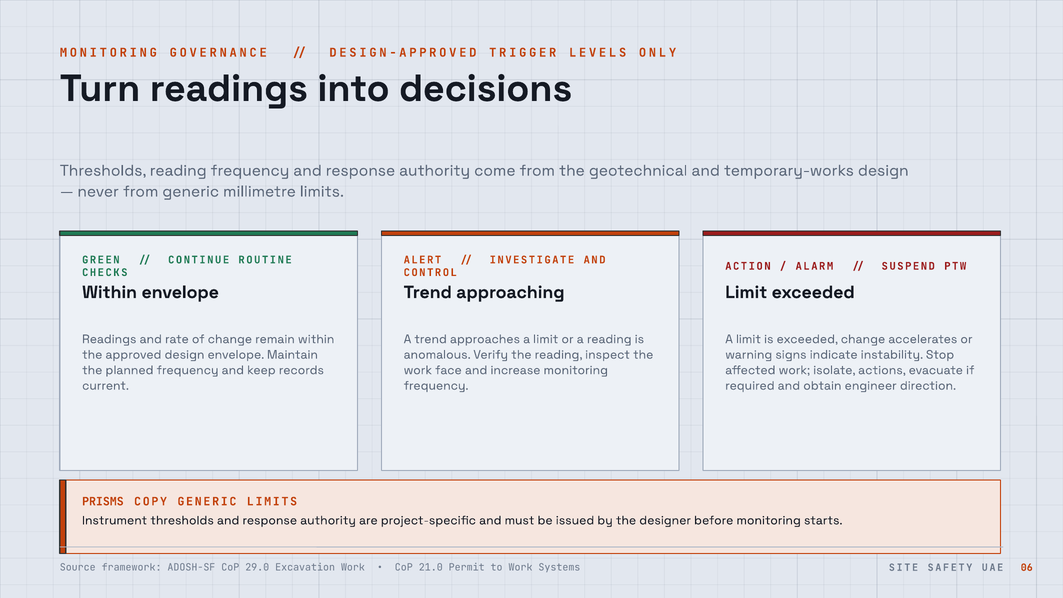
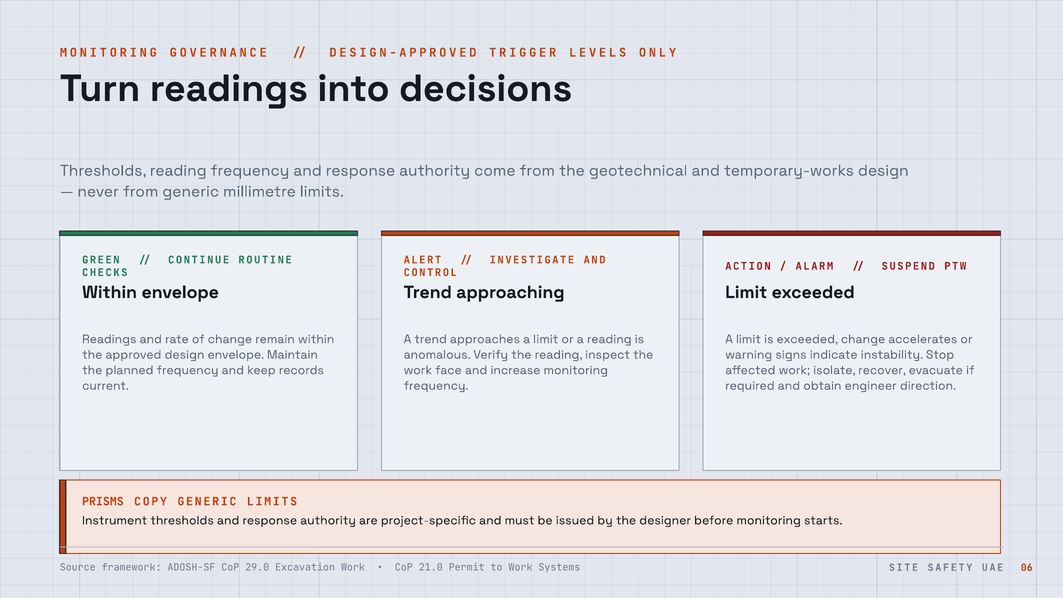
actions: actions -> recover
